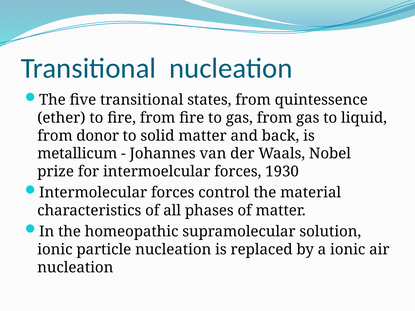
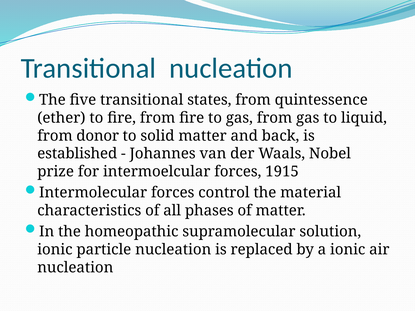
metallicum: metallicum -> established
1930: 1930 -> 1915
